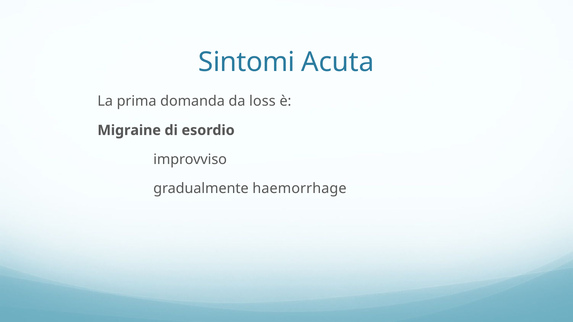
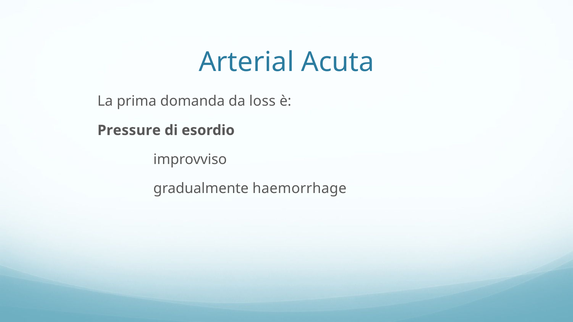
Sintomi: Sintomi -> Arterial
Migraine: Migraine -> Pressure
